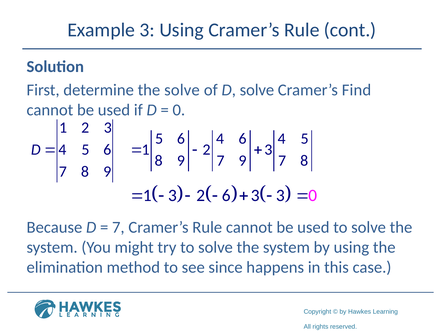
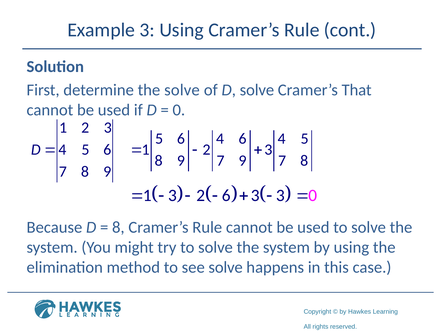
Find: Find -> That
7 at (118, 227): 7 -> 8
see since: since -> solve
